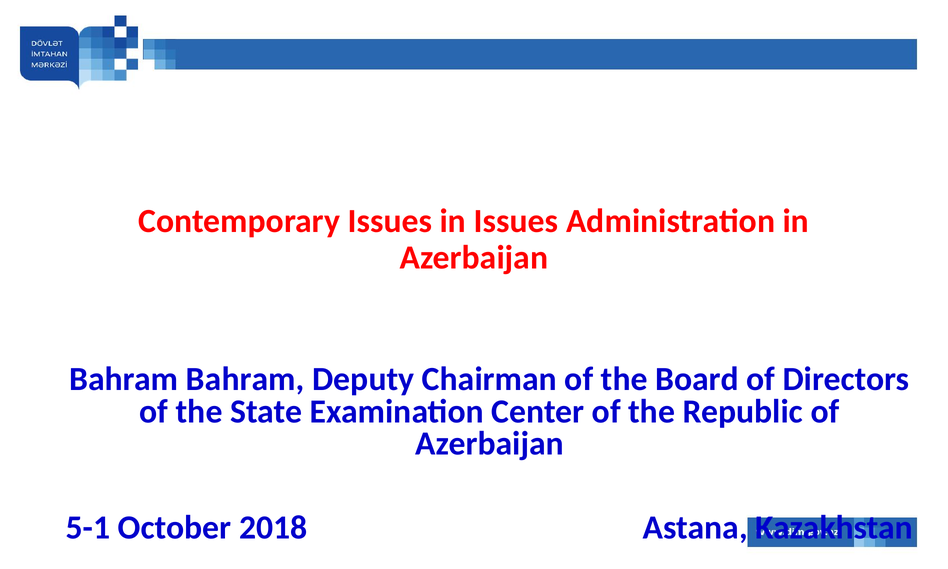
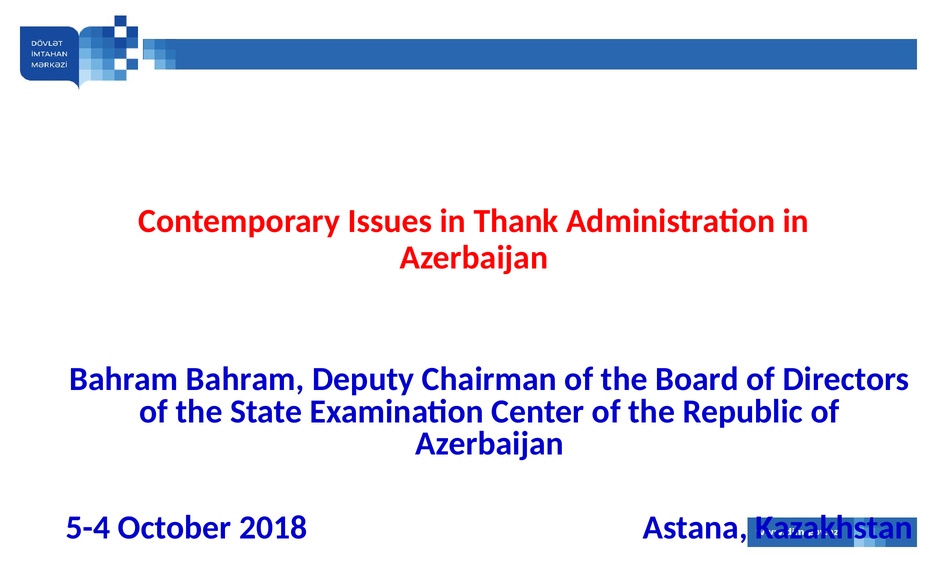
in Issues: Issues -> Thank
5-1: 5-1 -> 5-4
